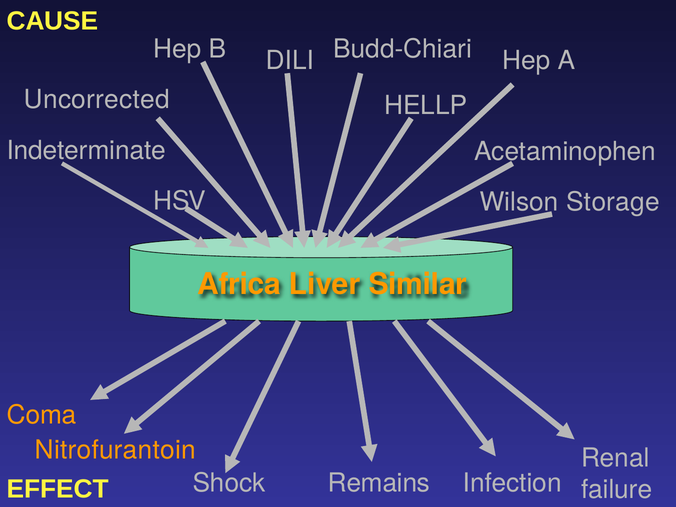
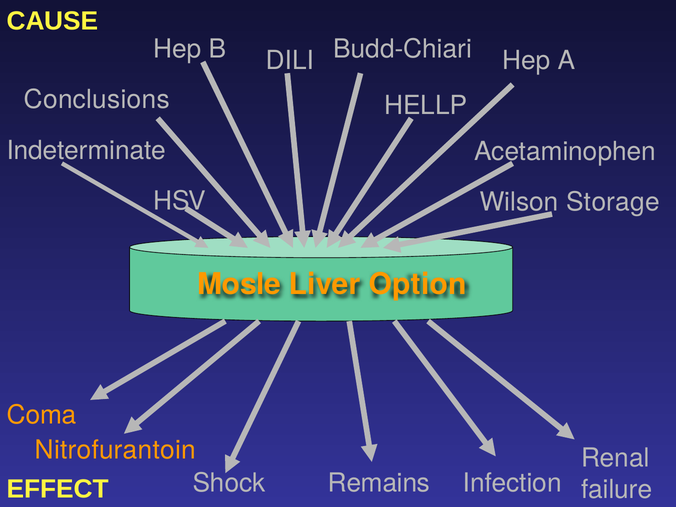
Uncorrected: Uncorrected -> Conclusions
Africa: Africa -> Mosle
Similar: Similar -> Option
